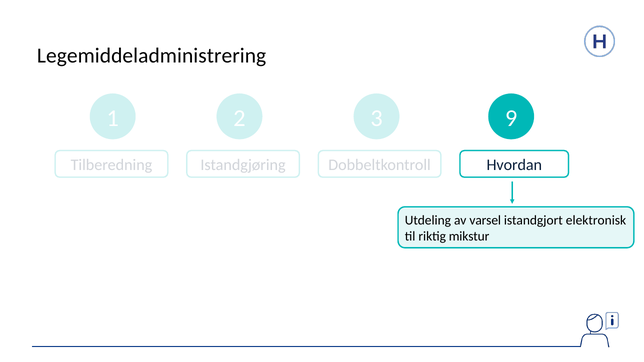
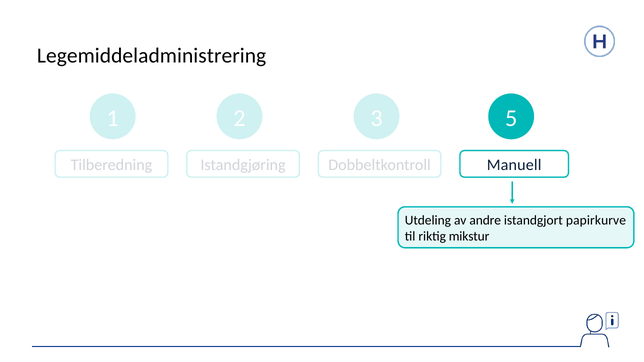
9: 9 -> 5
Hvordan: Hvordan -> Manuell
varsel: varsel -> andre
elektronisk: elektronisk -> papirkurve
